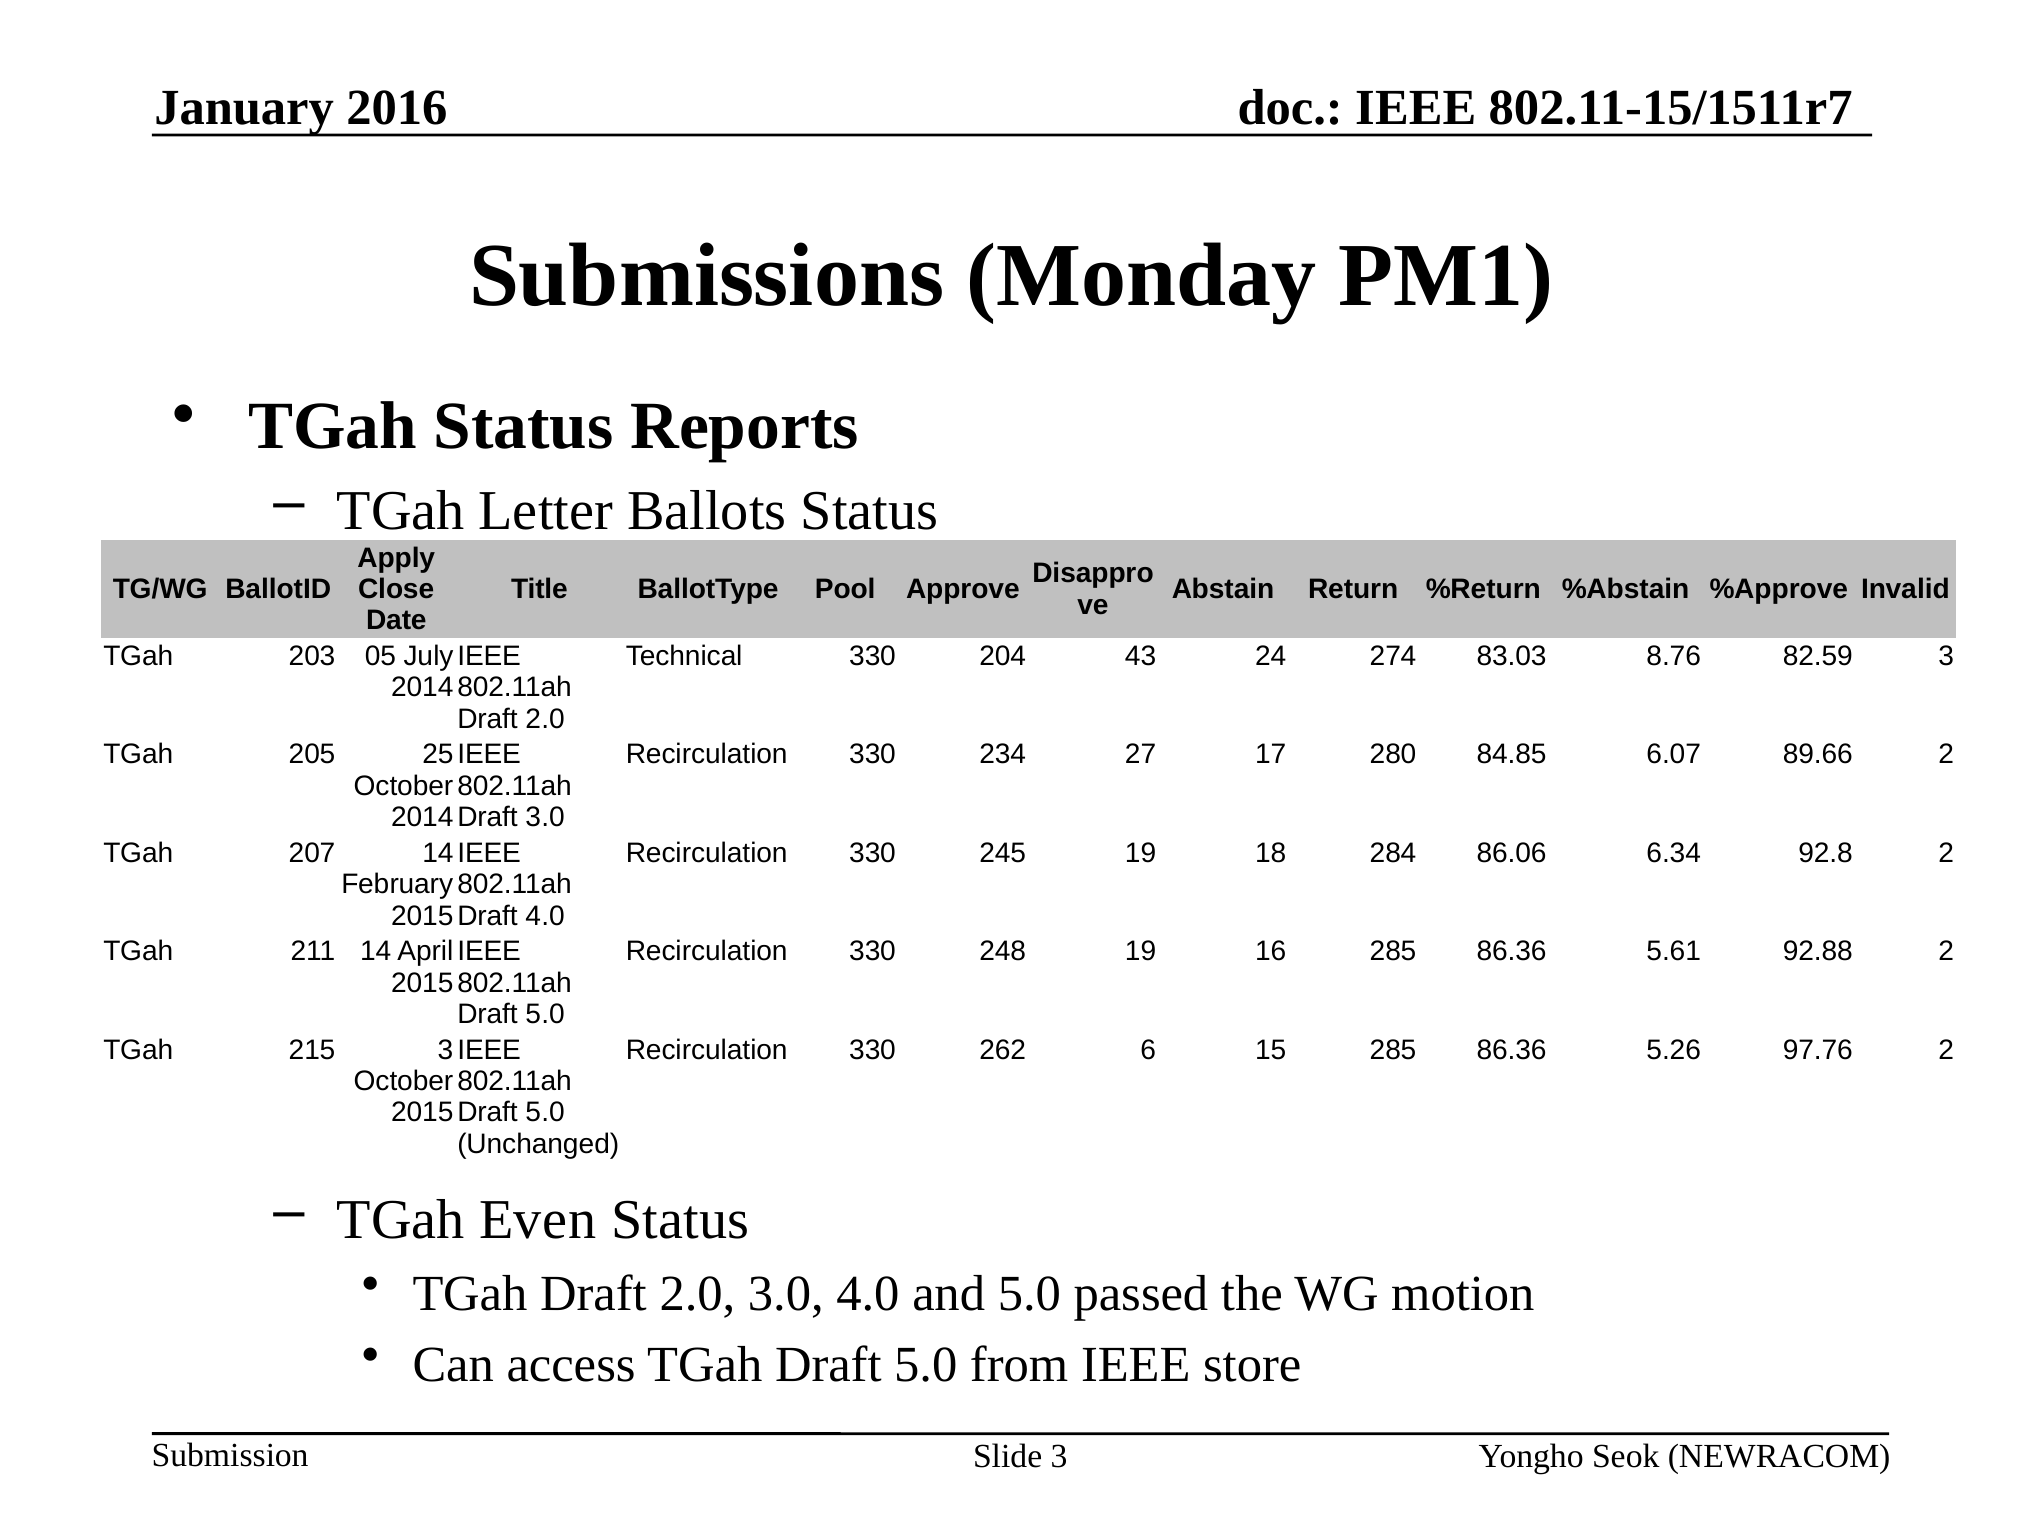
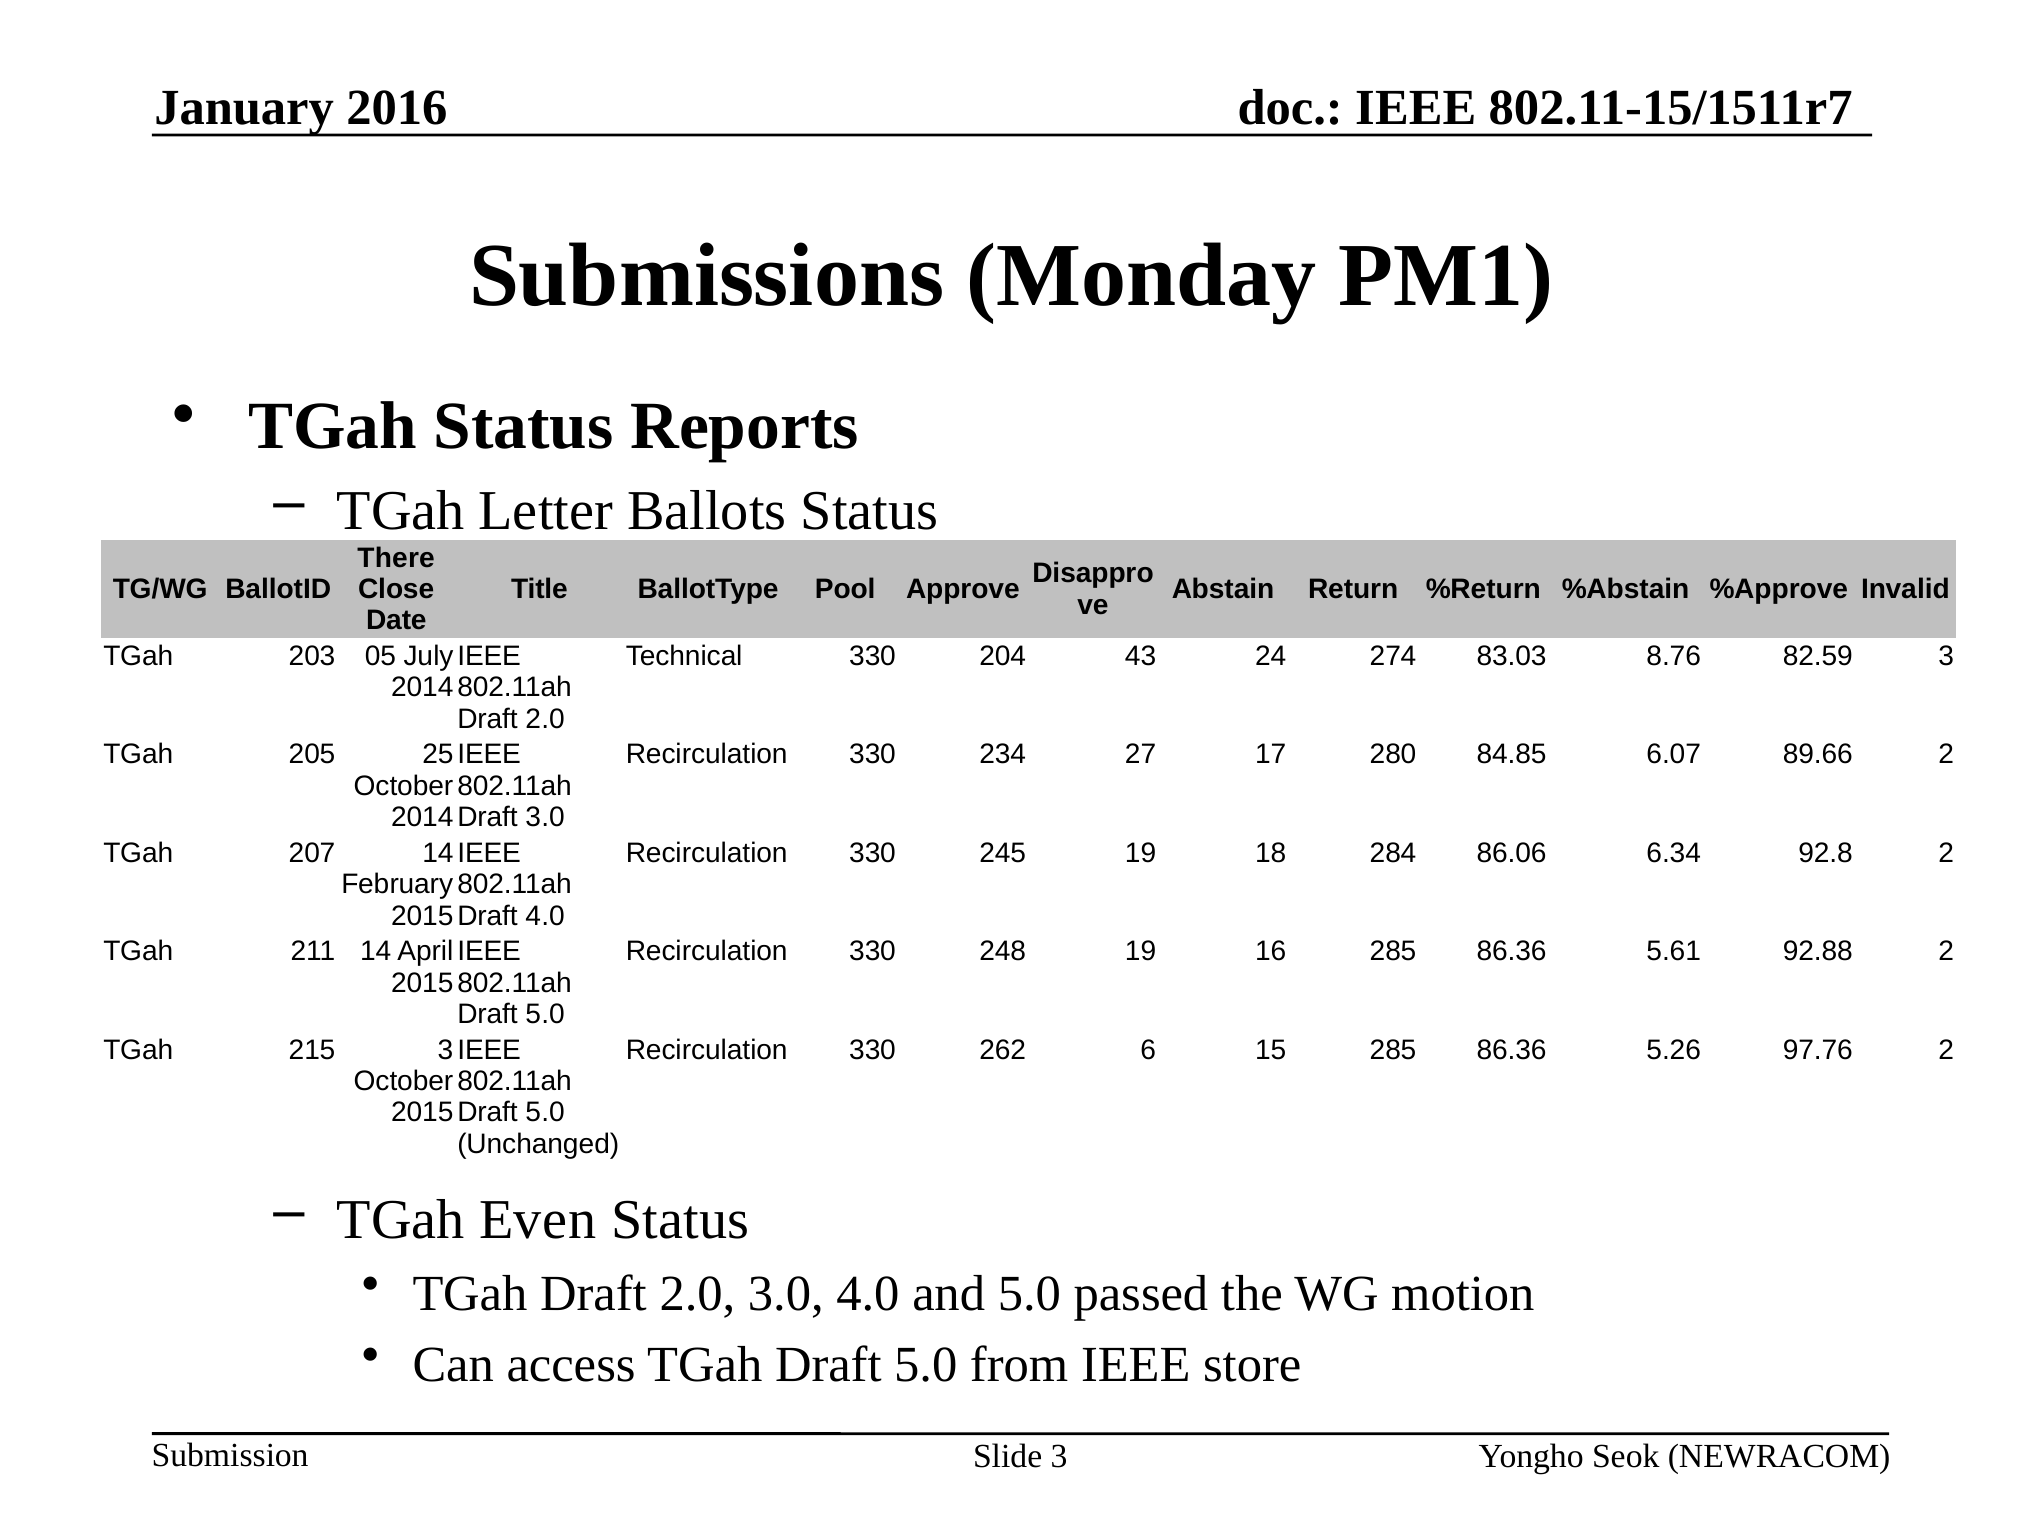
Apply: Apply -> There
